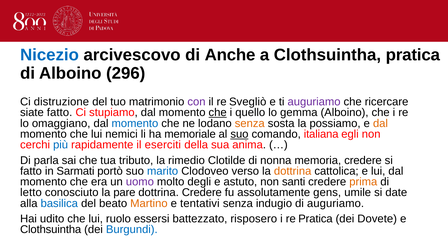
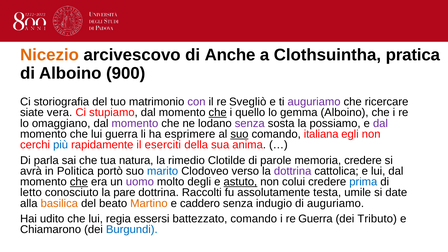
Nicezio colour: blue -> orange
296: 296 -> 900
distruzione: distruzione -> storiografia
siate fatto: fatto -> vera
momento at (135, 123) colour: blue -> purple
senza at (250, 123) colour: orange -> purple
dal at (380, 123) colour: orange -> purple
lui nemici: nemici -> guerra
memoriale: memoriale -> esprimere
tributo: tributo -> natura
nonna: nonna -> parole
fatto at (31, 171): fatto -> avrà
Sarmati: Sarmati -> Politica
dottrina at (293, 171) colour: orange -> purple
che at (79, 182) underline: none -> present
astuto underline: none -> present
santi: santi -> colui
prima colour: orange -> blue
dottrina Credere: Credere -> Raccolti
gens: gens -> testa
basilica colour: blue -> orange
tentativi: tentativi -> caddero
ruolo: ruolo -> regia
battezzato risposero: risposero -> comando
re Pratica: Pratica -> Guerra
Dovete: Dovete -> Tributo
Clothsuintha at (51, 230): Clothsuintha -> Chiamarono
